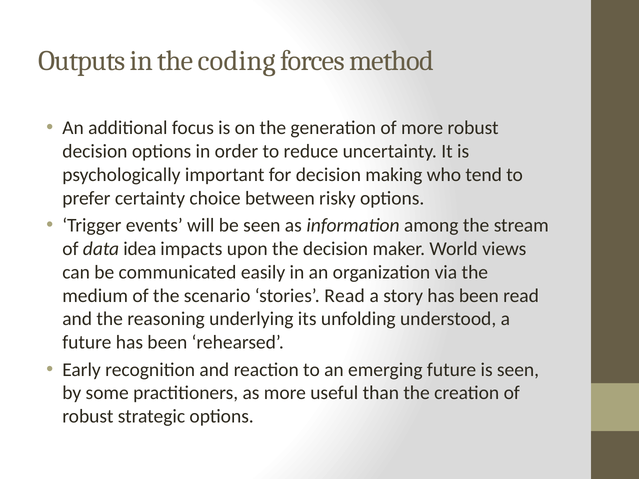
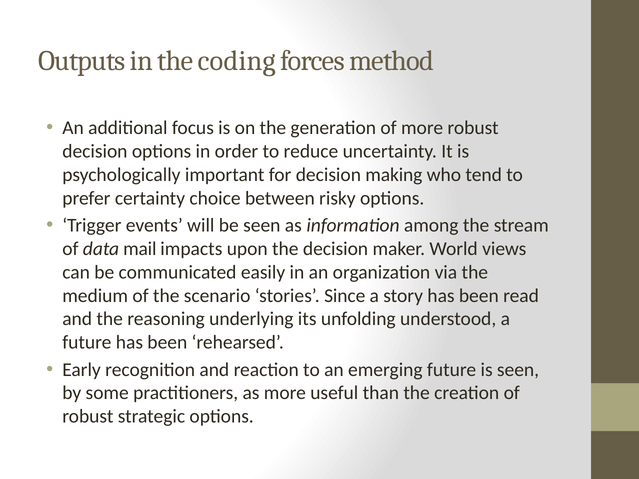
idea: idea -> mail
stories Read: Read -> Since
